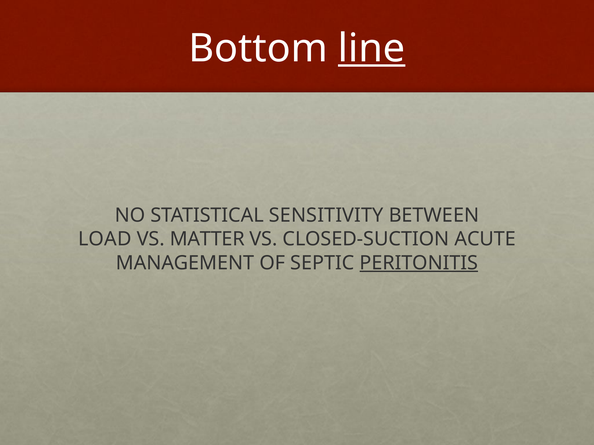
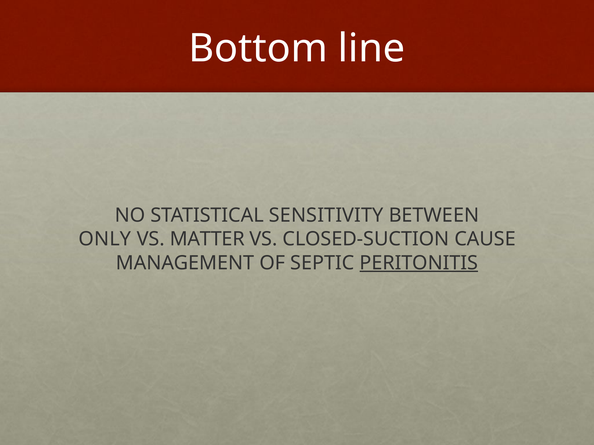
line underline: present -> none
LOAD: LOAD -> ONLY
ACUTE: ACUTE -> CAUSE
